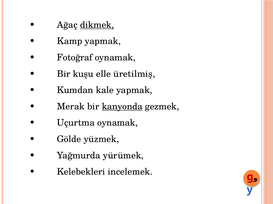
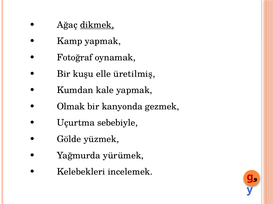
Merak: Merak -> Olmak
kanyonda underline: present -> none
Uçurtma oynamak: oynamak -> sebebiyle
